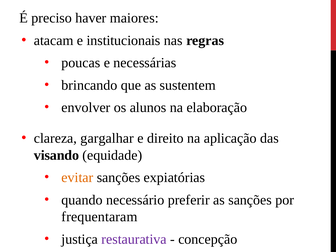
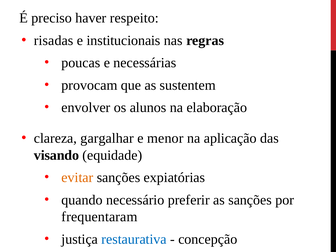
maiores: maiores -> respeito
atacam: atacam -> risadas
brincando: brincando -> provocam
direito: direito -> menor
restaurativa colour: purple -> blue
